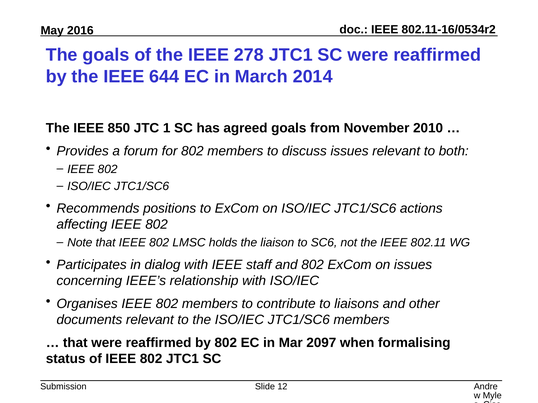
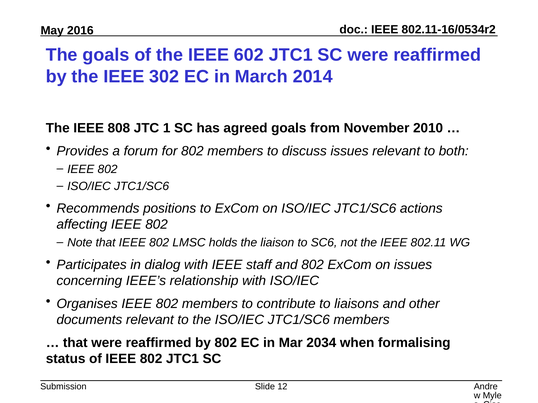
278: 278 -> 602
644: 644 -> 302
850: 850 -> 808
2097: 2097 -> 2034
